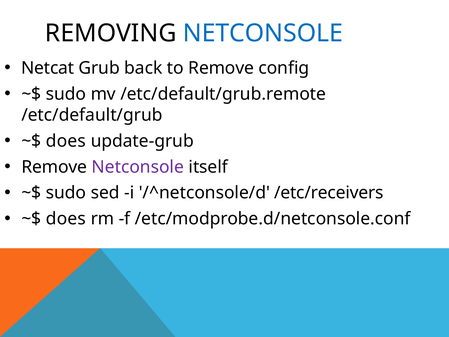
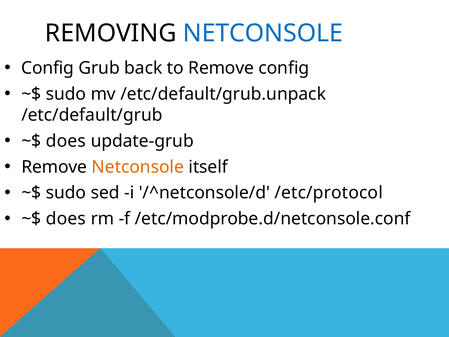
Netcat at (48, 68): Netcat -> Config
/etc/default/grub.remote: /etc/default/grub.remote -> /etc/default/grub.unpack
Netconsole at (138, 167) colour: purple -> orange
/etc/receivers: /etc/receivers -> /etc/protocol
